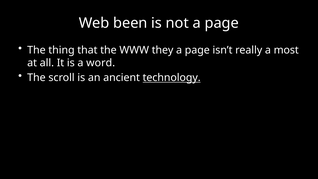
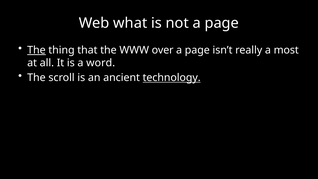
been: been -> what
The at (36, 50) underline: none -> present
they: they -> over
